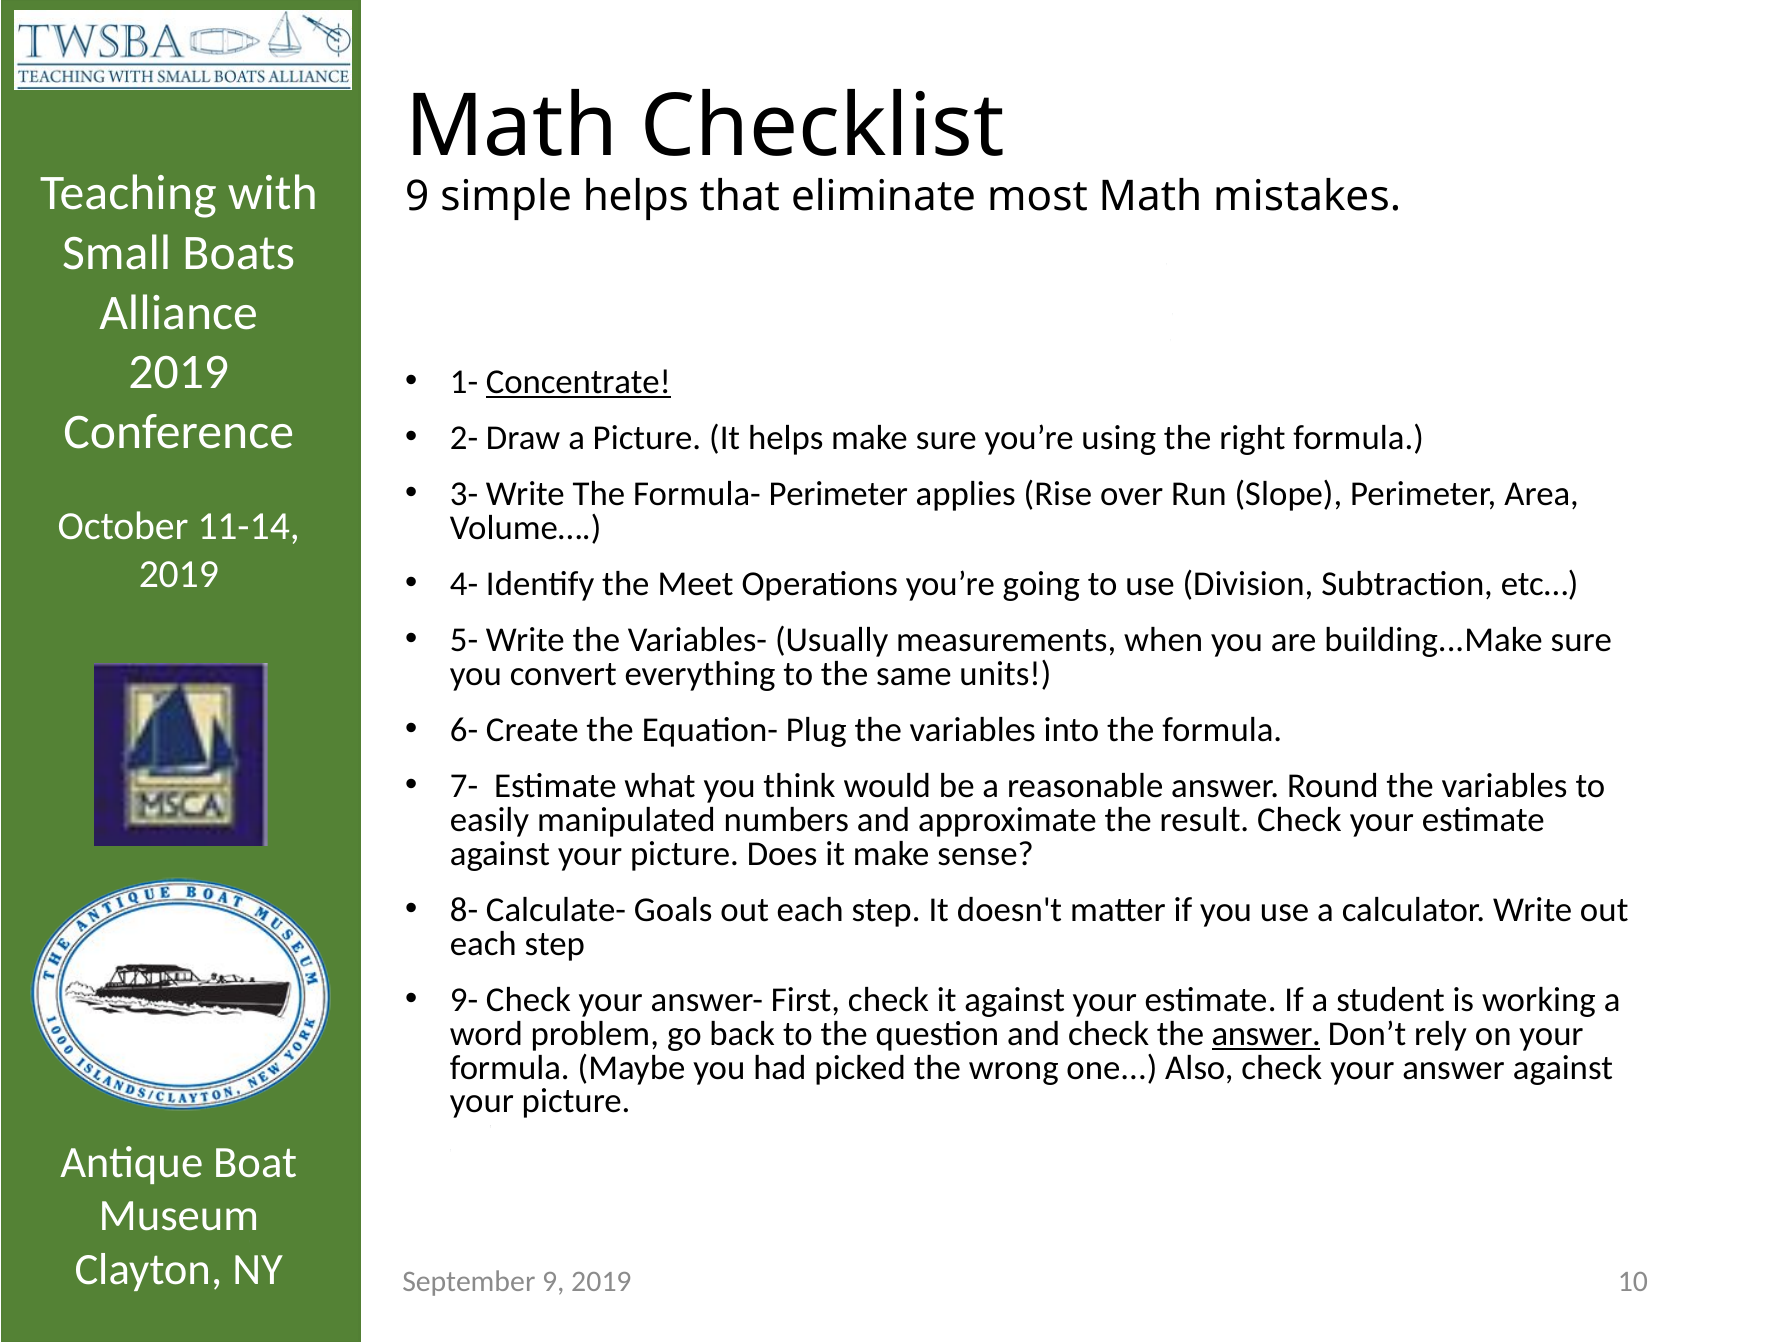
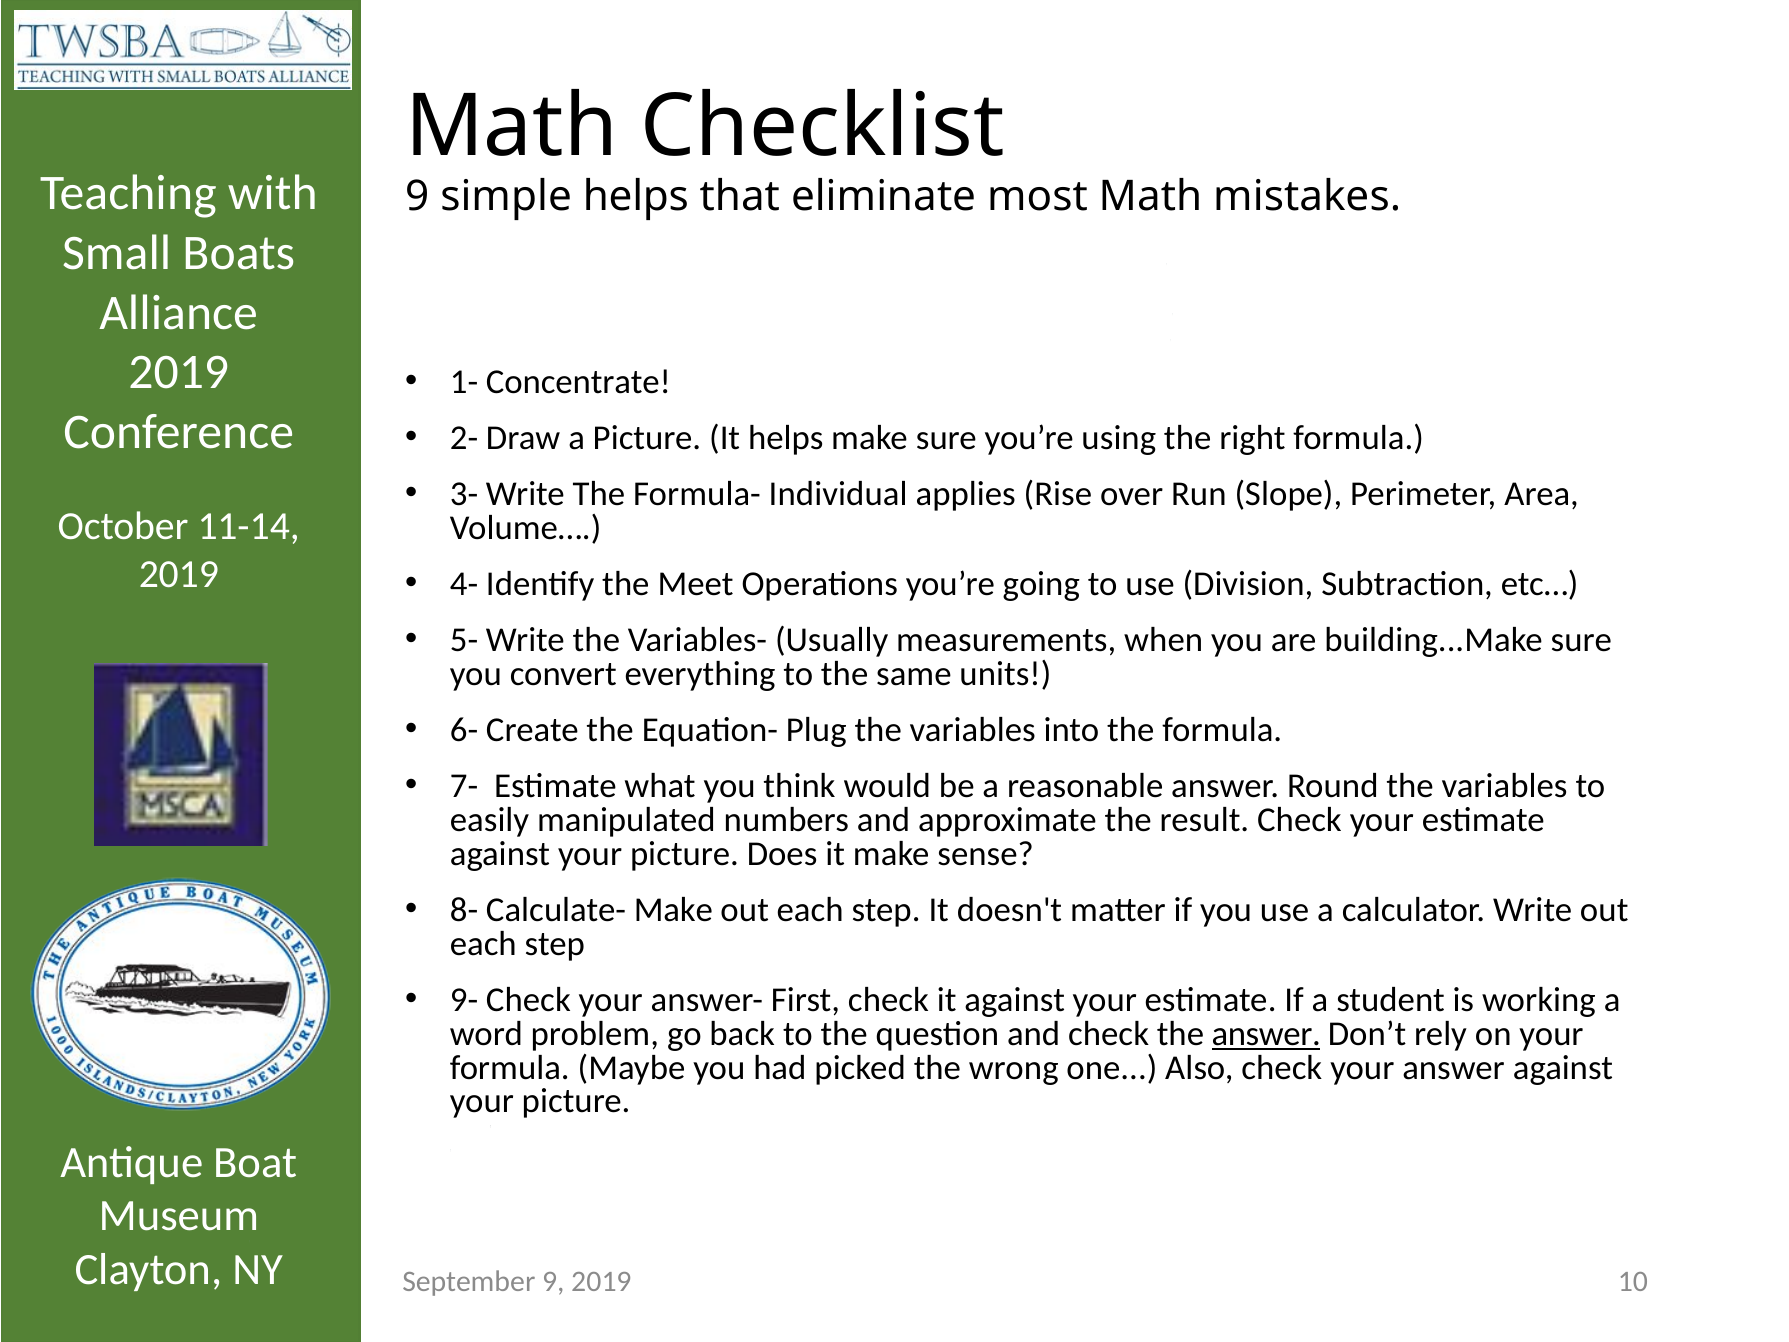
Concentrate underline: present -> none
Formula- Perimeter: Perimeter -> Individual
Calculate- Goals: Goals -> Make
